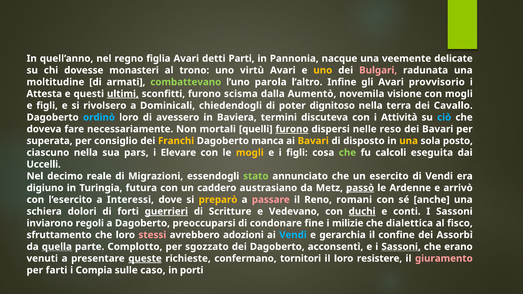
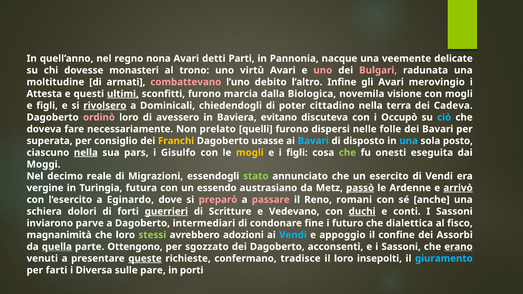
figlia: figlia -> nona
uno at (323, 70) colour: yellow -> pink
combattevano colour: light green -> pink
parola: parola -> debito
provvisorio: provvisorio -> merovingio
scisma: scisma -> marcia
Aumentò: Aumentò -> Biologica
rivolsero underline: none -> present
dignitoso: dignitoso -> cittadino
Cavallo: Cavallo -> Cadeva
ordinò colour: light blue -> pink
termini: termini -> evitano
Attività: Attività -> Occupò
mortali: mortali -> prelato
furono at (292, 129) underline: present -> none
reso: reso -> folle
manca: manca -> usasse
Bavari at (313, 141) colour: yellow -> light blue
una at (409, 141) colour: yellow -> light blue
nella at (86, 153) underline: none -> present
Elevare: Elevare -> Gisulfo
calcoli: calcoli -> onesti
Uccelli: Uccelli -> Moggi
digiuno: digiuno -> vergine
caddero: caddero -> essendo
arrivò underline: none -> present
Interessi: Interessi -> Eginardo
preparò colour: yellow -> pink
regoli: regoli -> parve
preoccuparsi: preoccuparsi -> intermediari
milizie: milizie -> futuro
sfruttamento: sfruttamento -> magnanimità
stessi colour: pink -> light green
gerarchia: gerarchia -> appoggio
Complotto: Complotto -> Ottengono
Sassoni at (401, 247) underline: present -> none
erano underline: none -> present
tornitori: tornitori -> tradisce
resistere: resistere -> insepolti
giuramento colour: pink -> light blue
Compia: Compia -> Diversa
caso: caso -> pare
